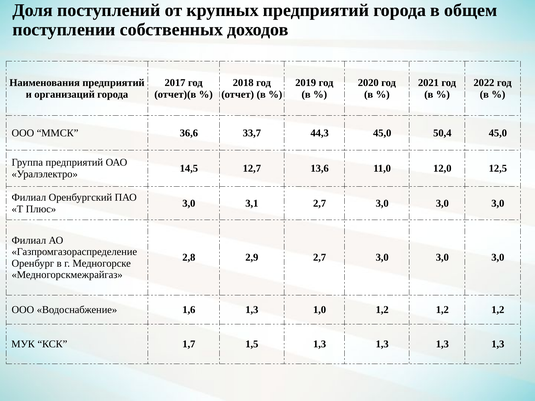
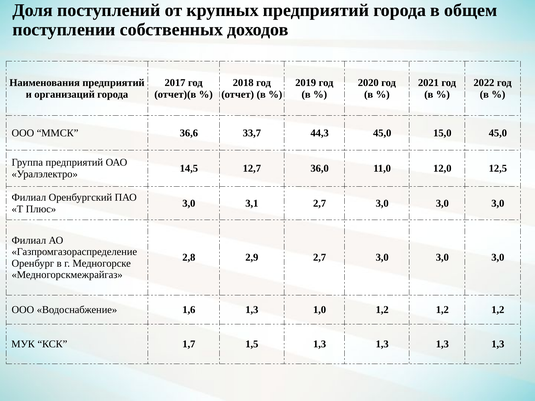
50,4: 50,4 -> 15,0
13,6: 13,6 -> 36,0
